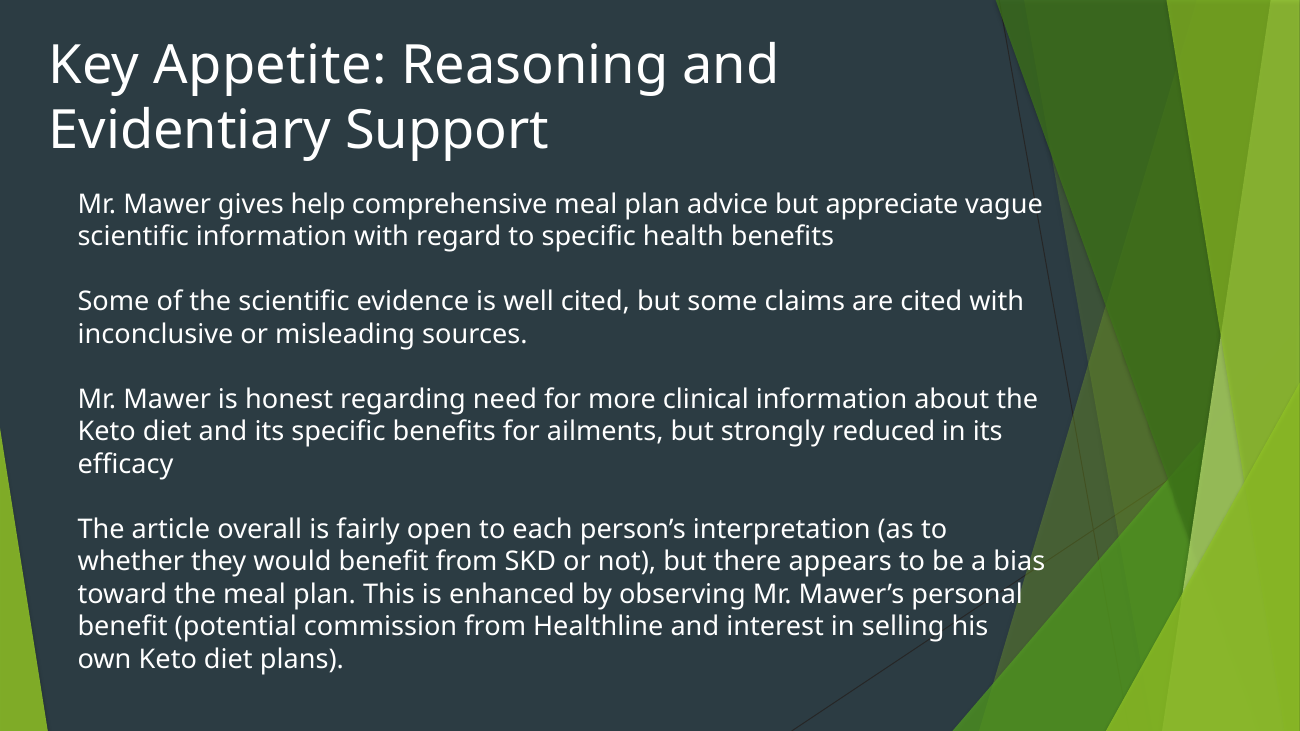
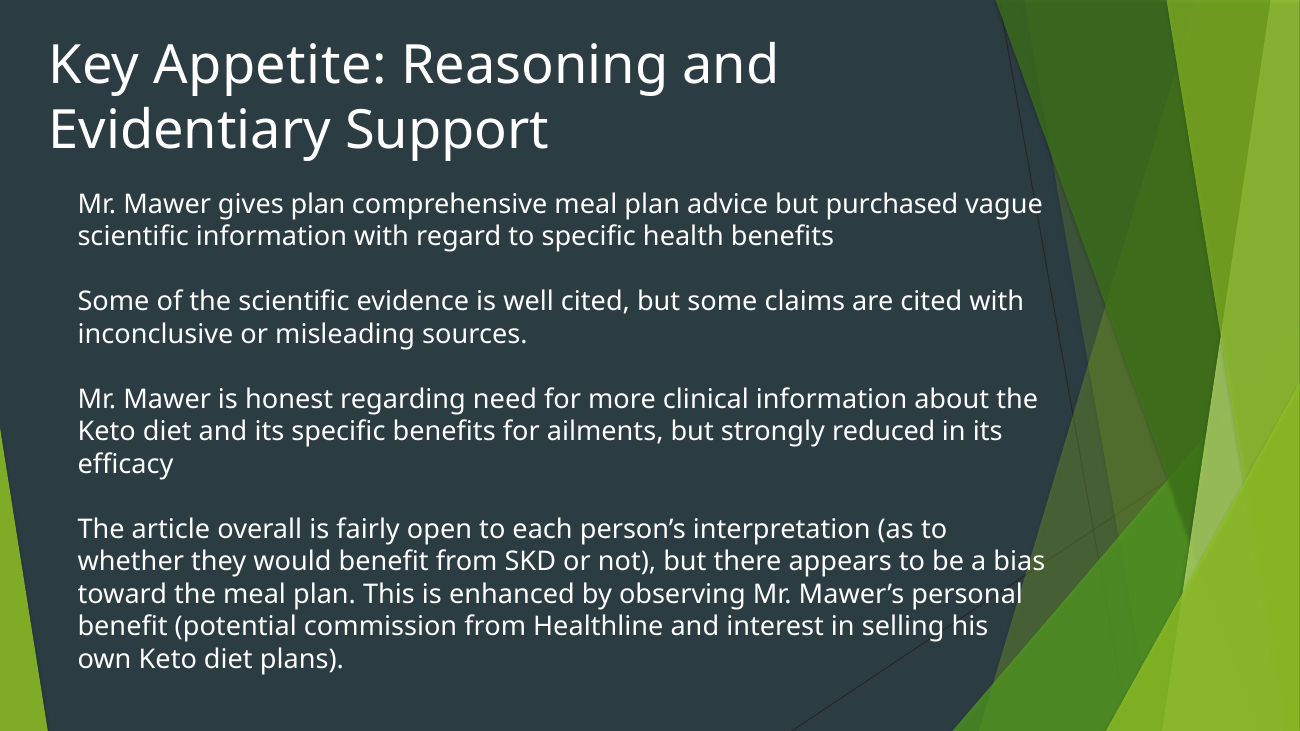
gives help: help -> plan
appreciate: appreciate -> purchased
